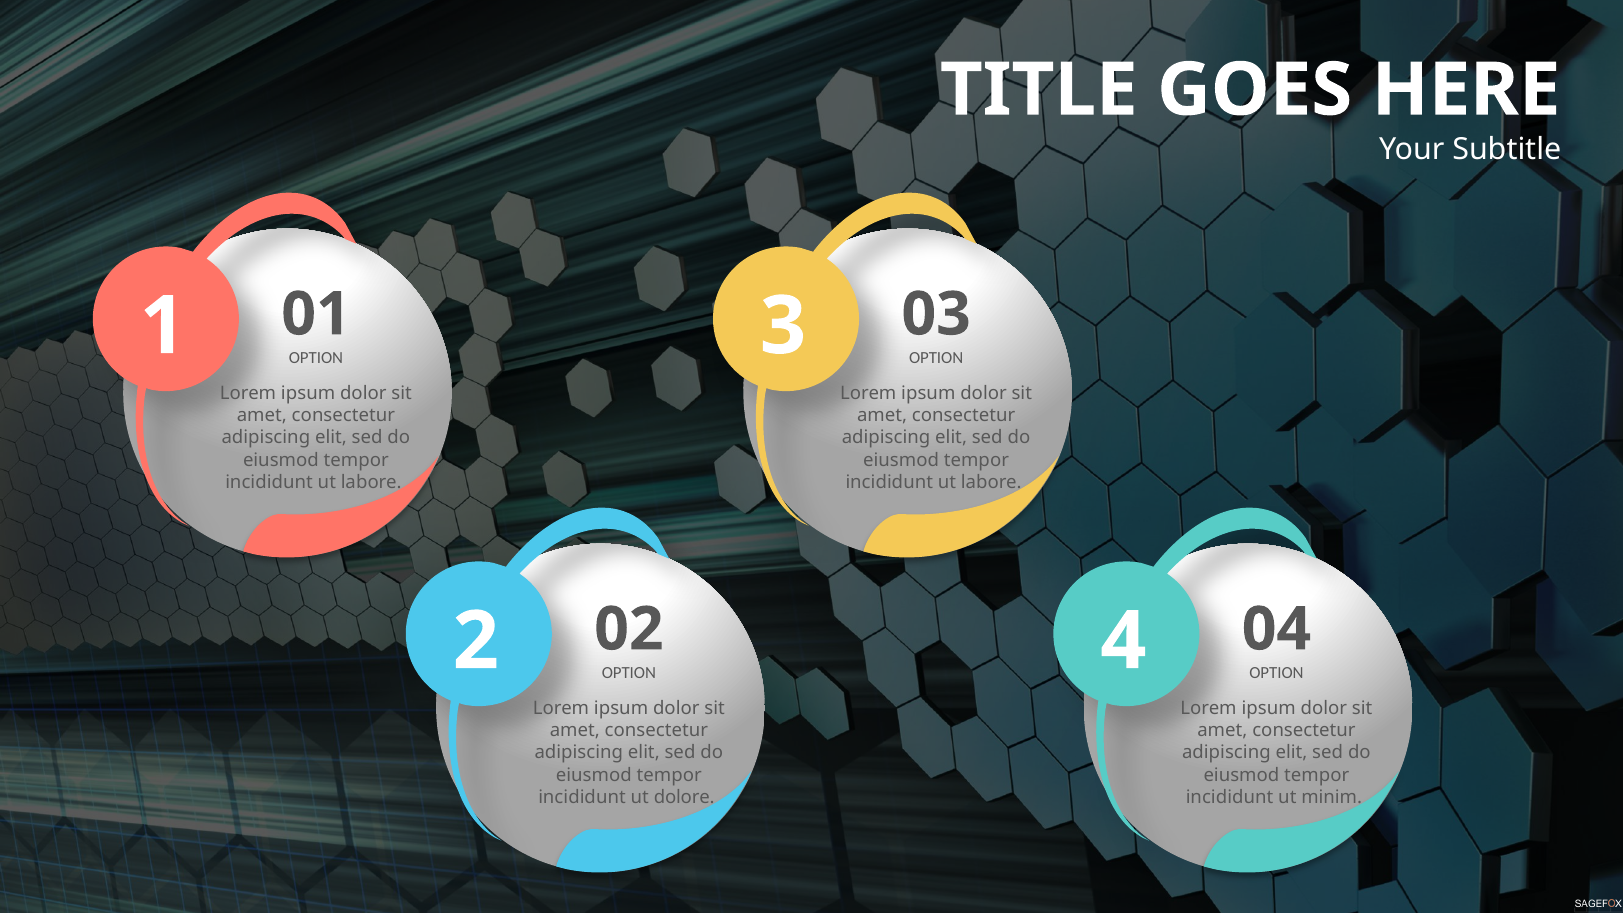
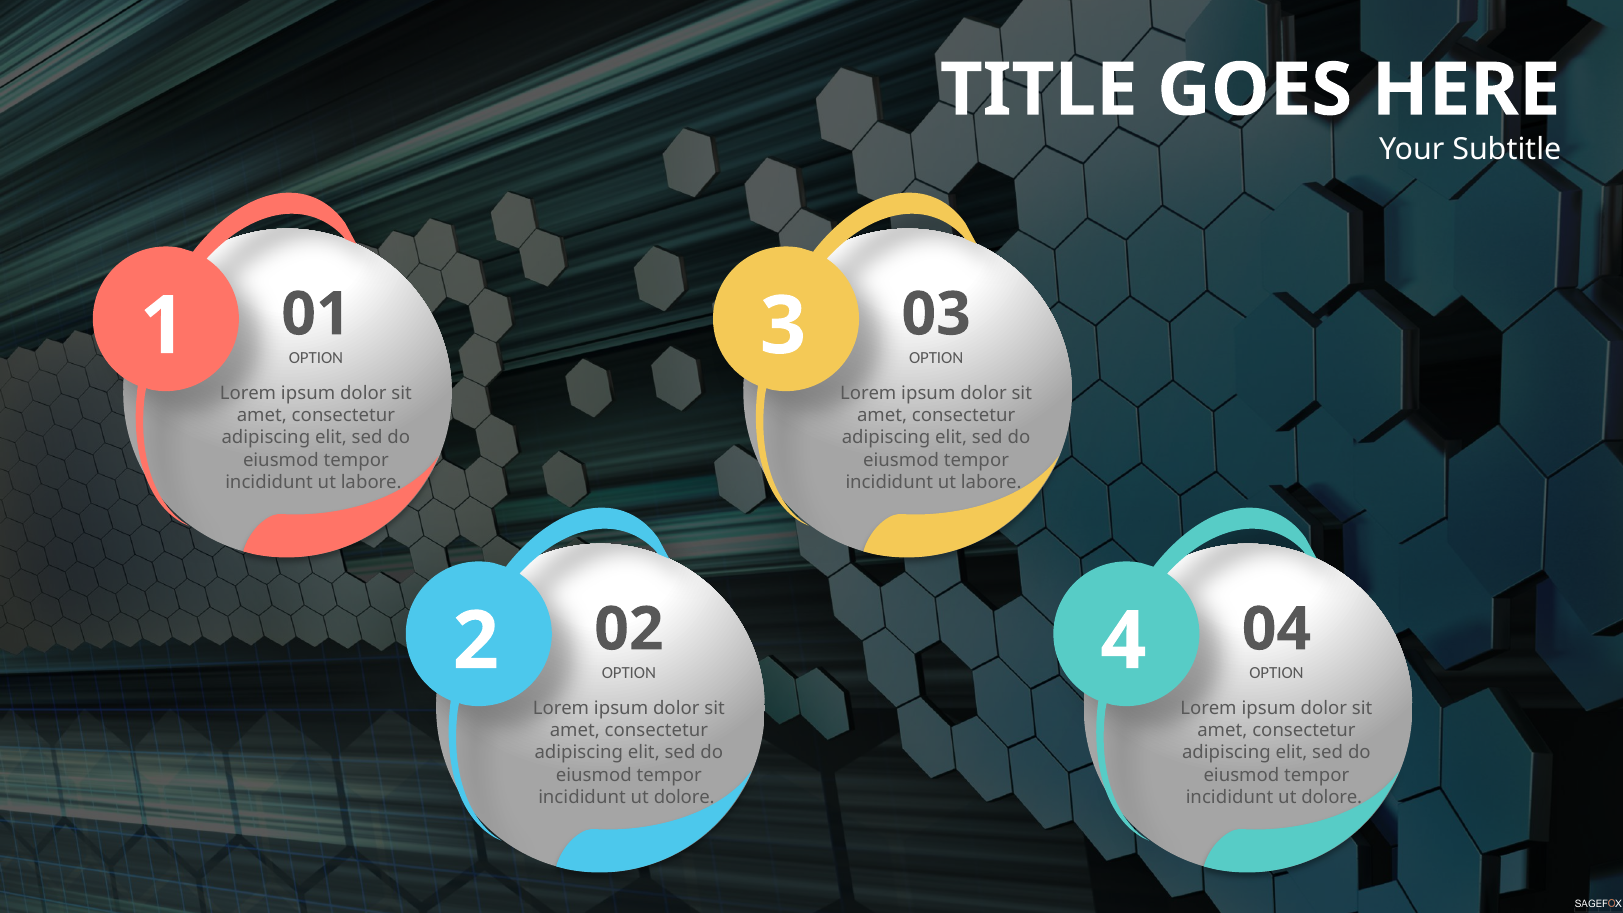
minim at (1332, 797): minim -> dolore
